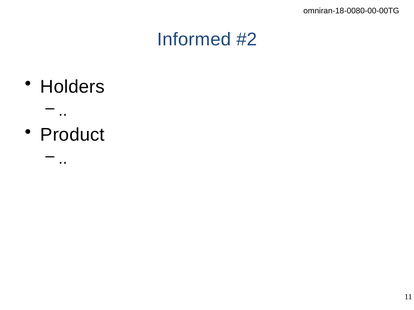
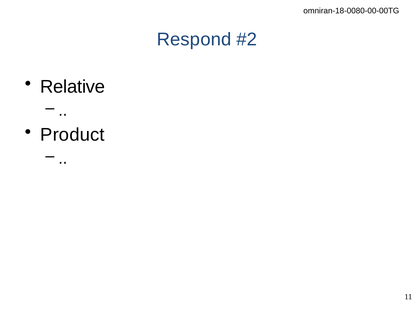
Informed: Informed -> Respond
Holders: Holders -> Relative
